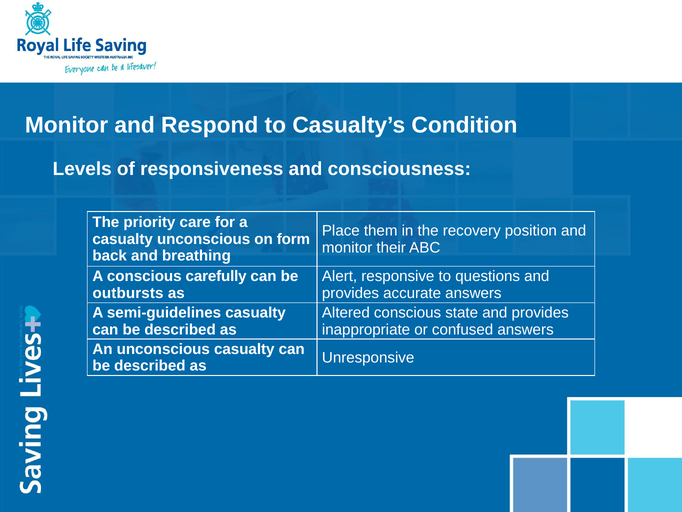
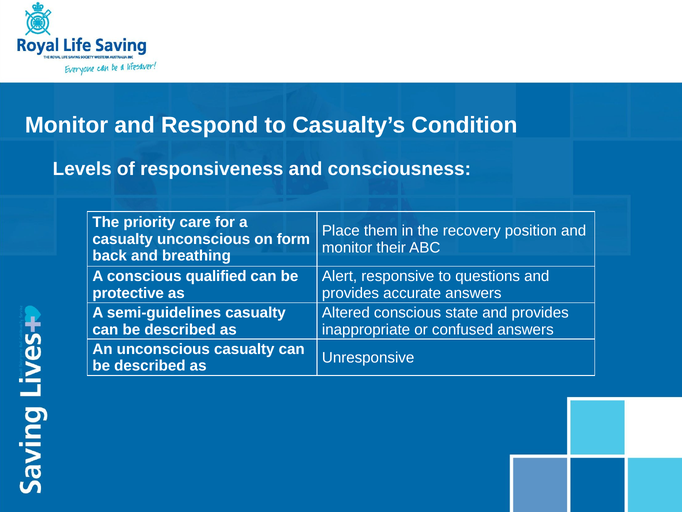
carefully: carefully -> qualified
outbursts: outbursts -> protective
